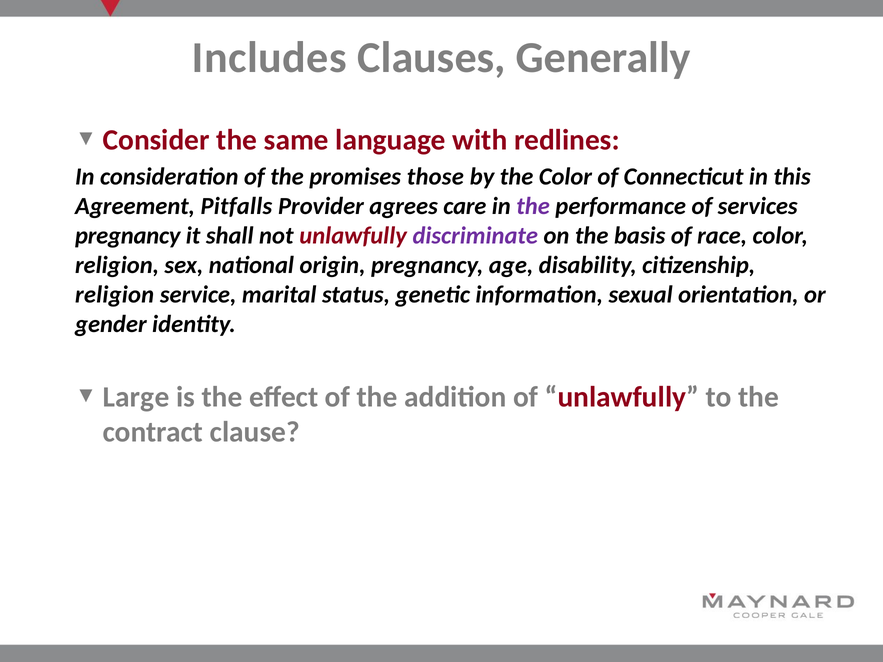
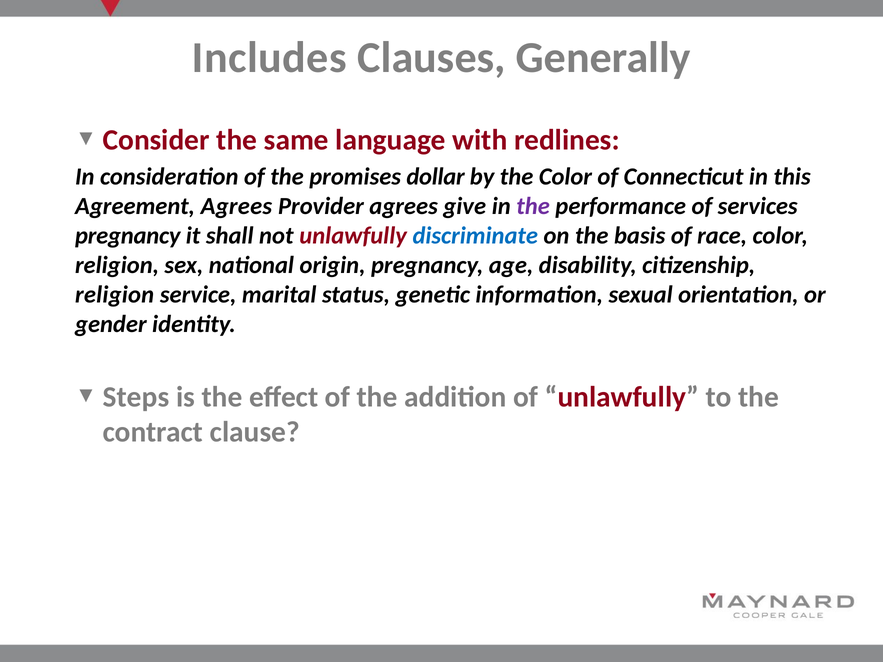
those: those -> dollar
Agreement Pitfalls: Pitfalls -> Agrees
care: care -> give
discriminate colour: purple -> blue
Large: Large -> Steps
